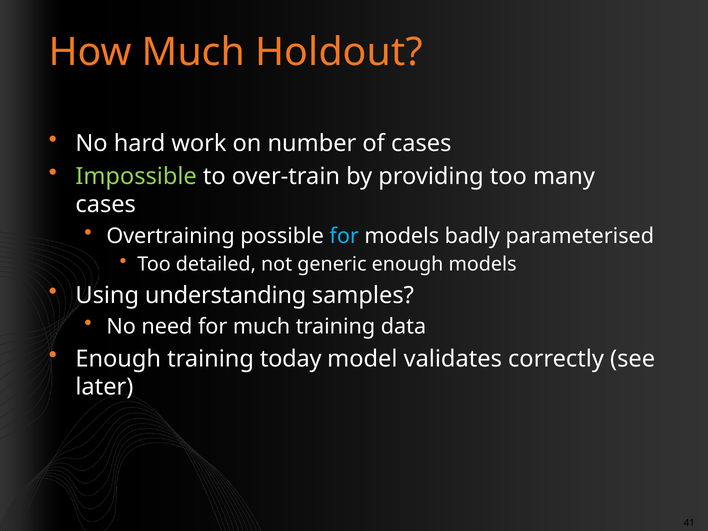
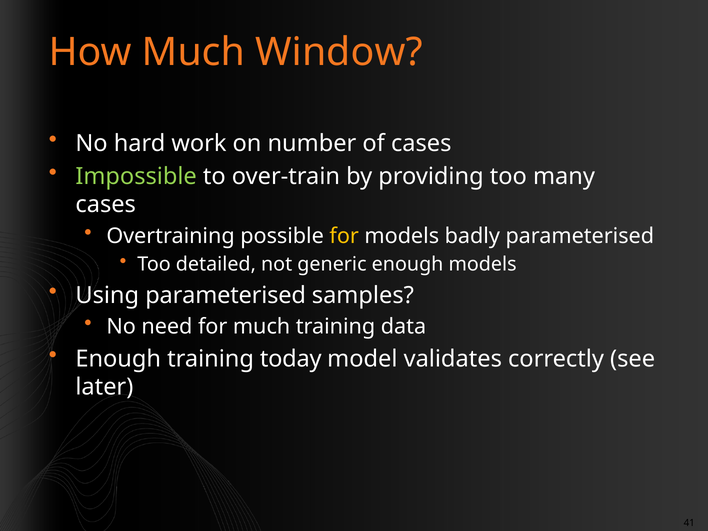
Holdout: Holdout -> Window
for at (344, 236) colour: light blue -> yellow
Using understanding: understanding -> parameterised
